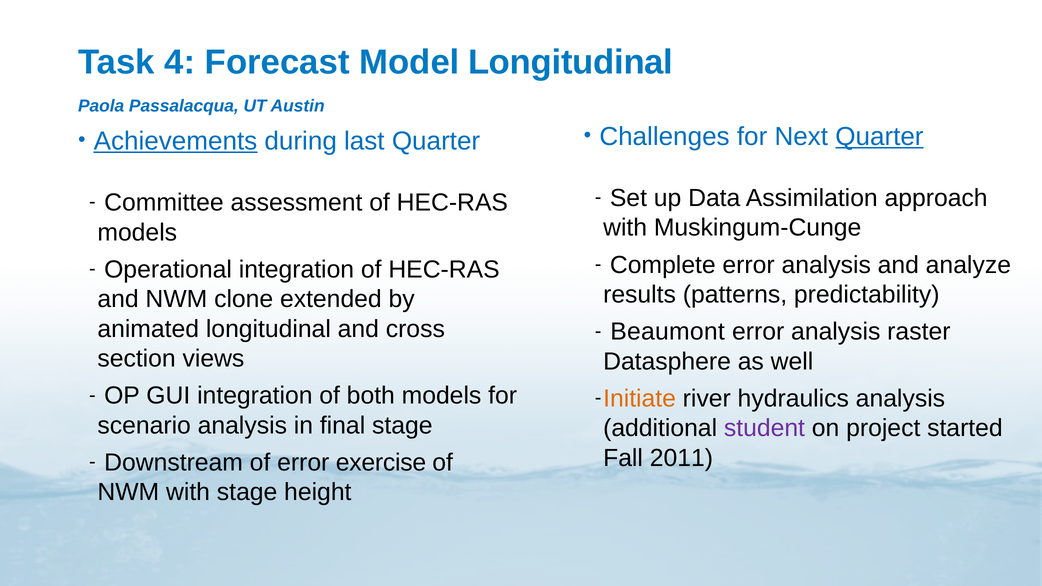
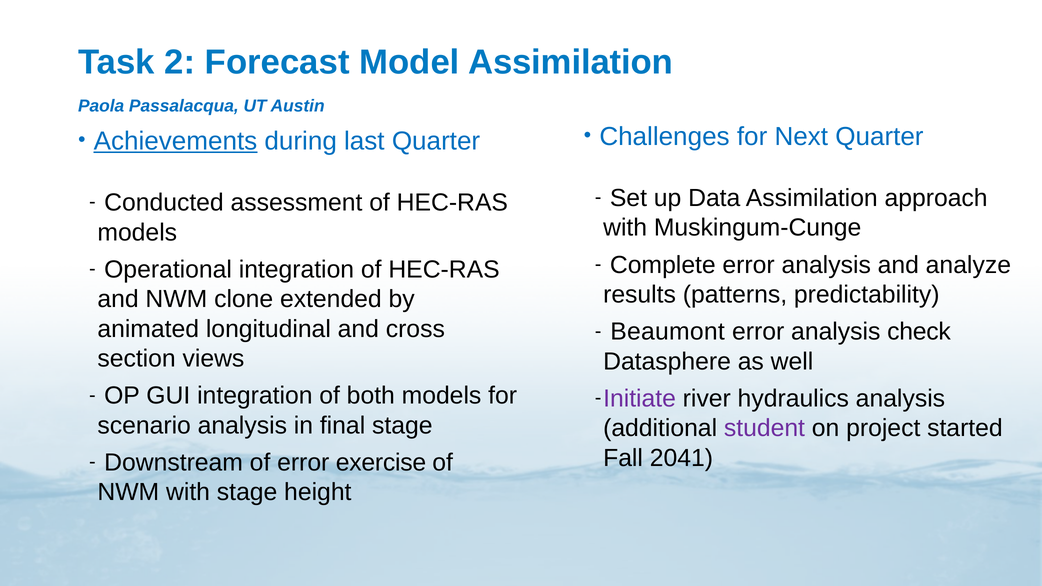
4: 4 -> 2
Model Longitudinal: Longitudinal -> Assimilation
Quarter at (879, 137) underline: present -> none
Committee: Committee -> Conducted
raster: raster -> check
Initiate colour: orange -> purple
2011: 2011 -> 2041
